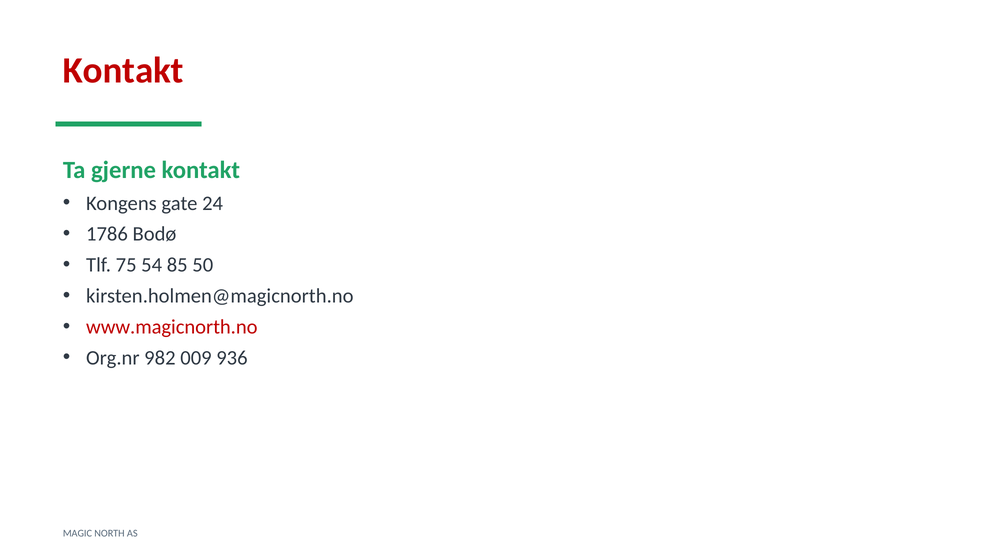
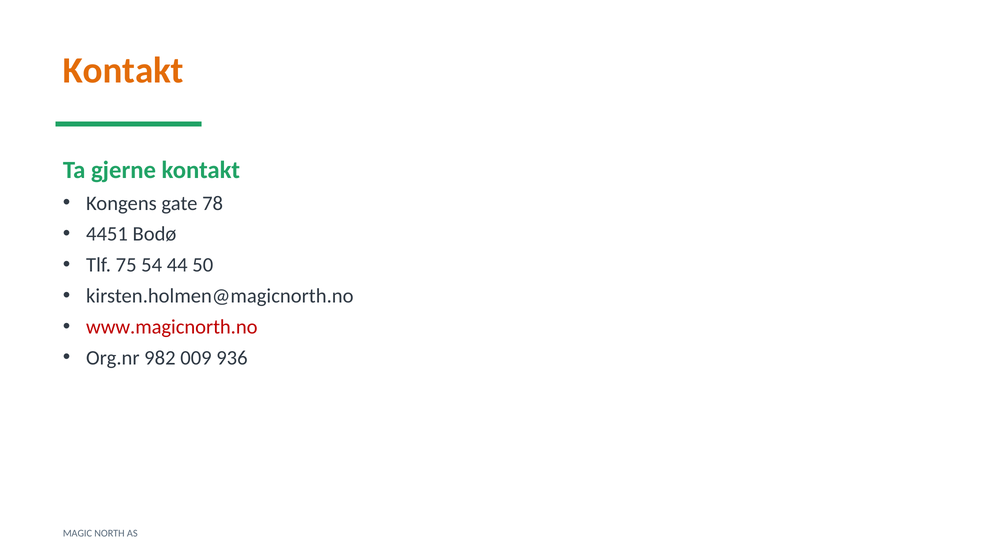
Kontakt at (123, 71) colour: red -> orange
24: 24 -> 78
1786: 1786 -> 4451
85: 85 -> 44
